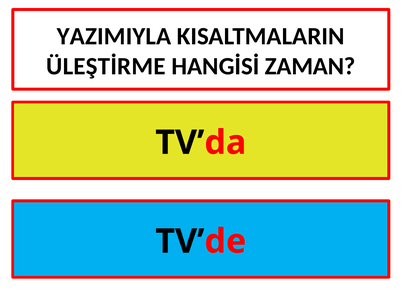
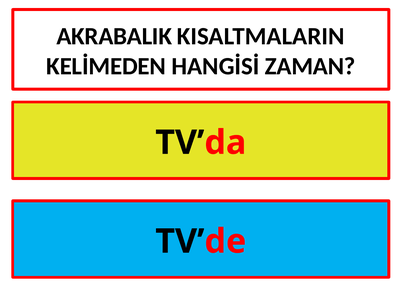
YAZIMIYLA: YAZIMIYLA -> AKRABALIK
ÜLEŞTİRME: ÜLEŞTİRME -> KELİMEDEN
